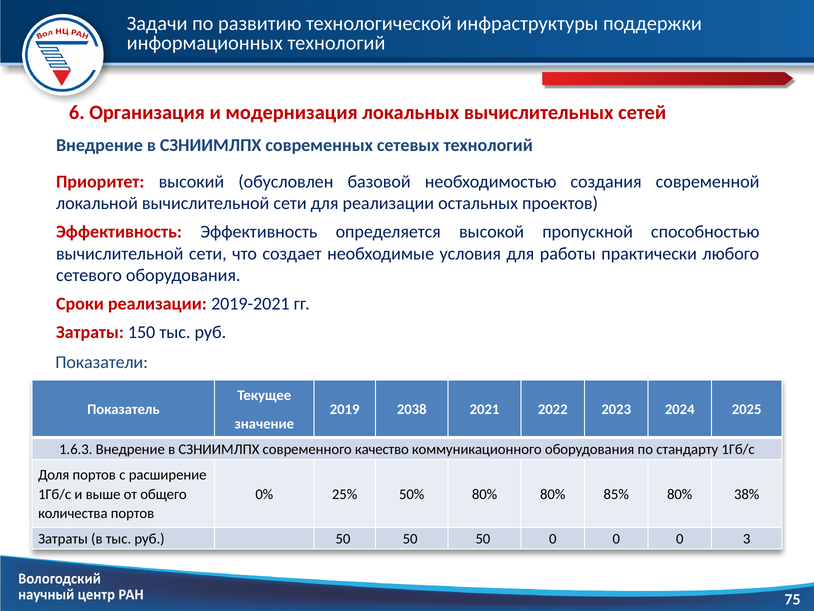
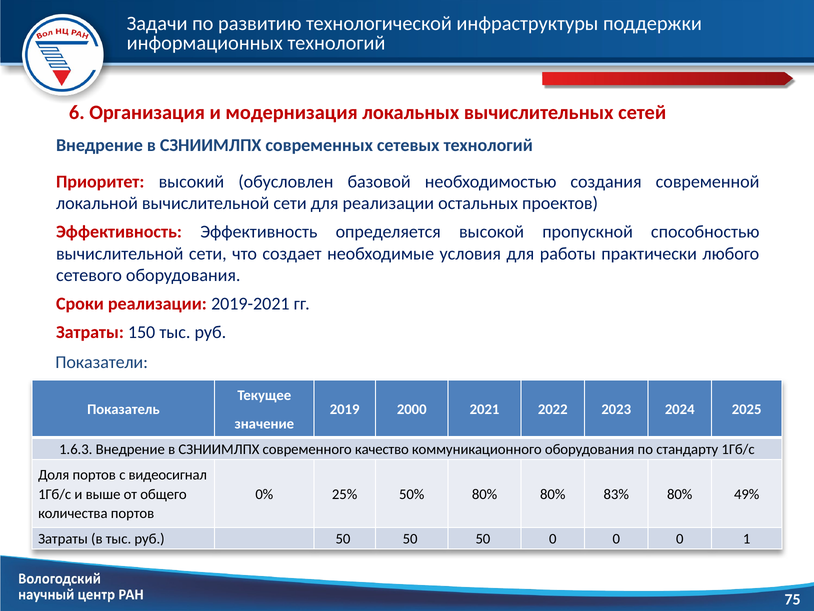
2038: 2038 -> 2000
расширение: расширение -> видеосигнал
85%: 85% -> 83%
38%: 38% -> 49%
3: 3 -> 1
